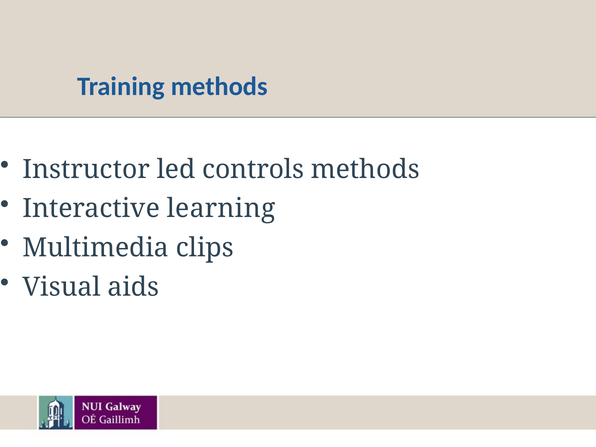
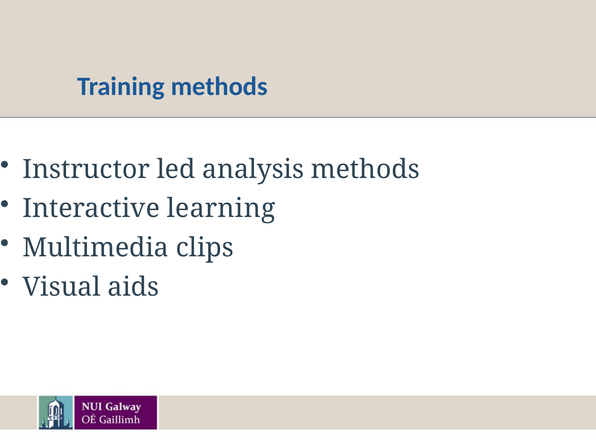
controls: controls -> analysis
